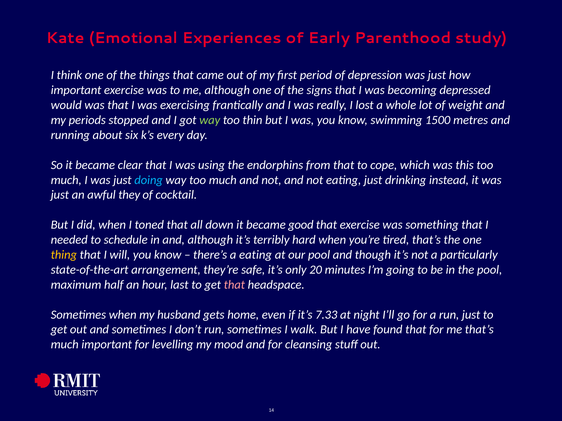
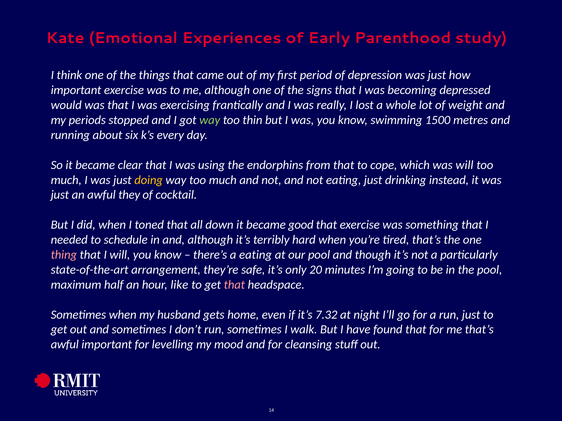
was this: this -> will
doing colour: light blue -> yellow
thing colour: yellow -> pink
last: last -> like
7.33: 7.33 -> 7.32
much at (65, 345): much -> awful
